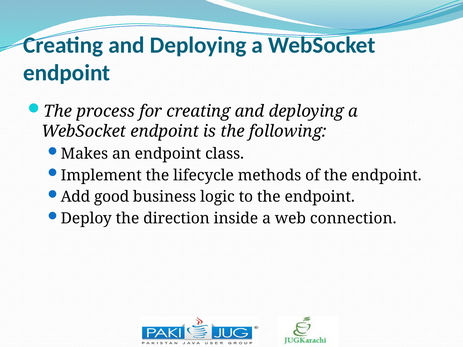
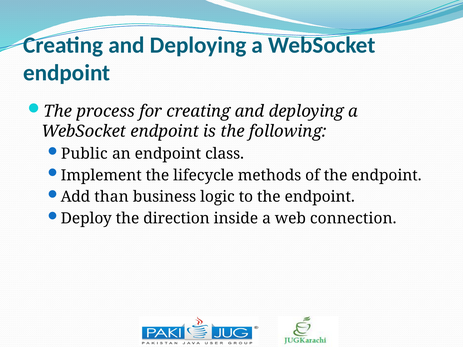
Makes: Makes -> Public
good: good -> than
